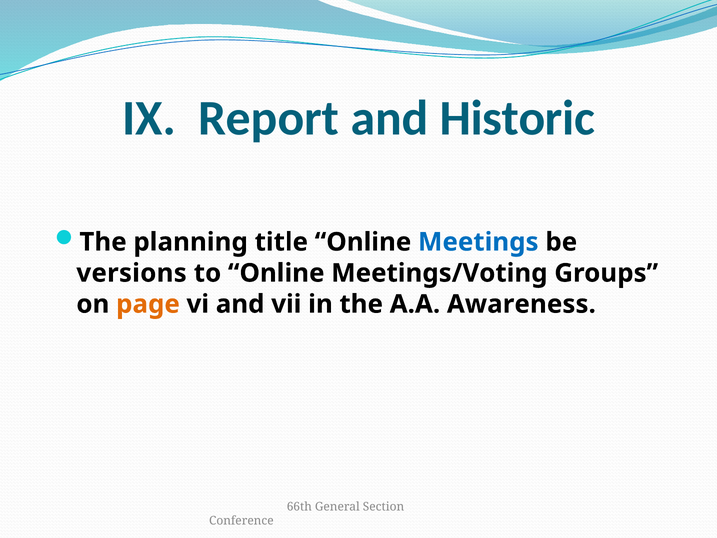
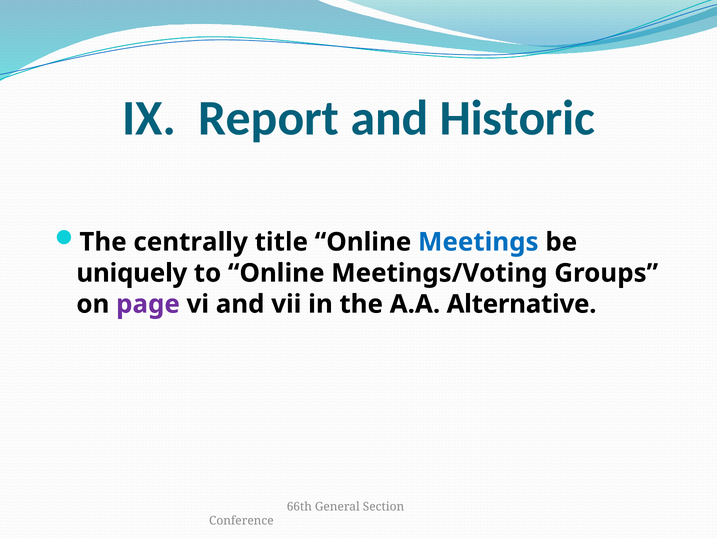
planning: planning -> centrally
versions: versions -> uniquely
page colour: orange -> purple
Awareness: Awareness -> Alternative
